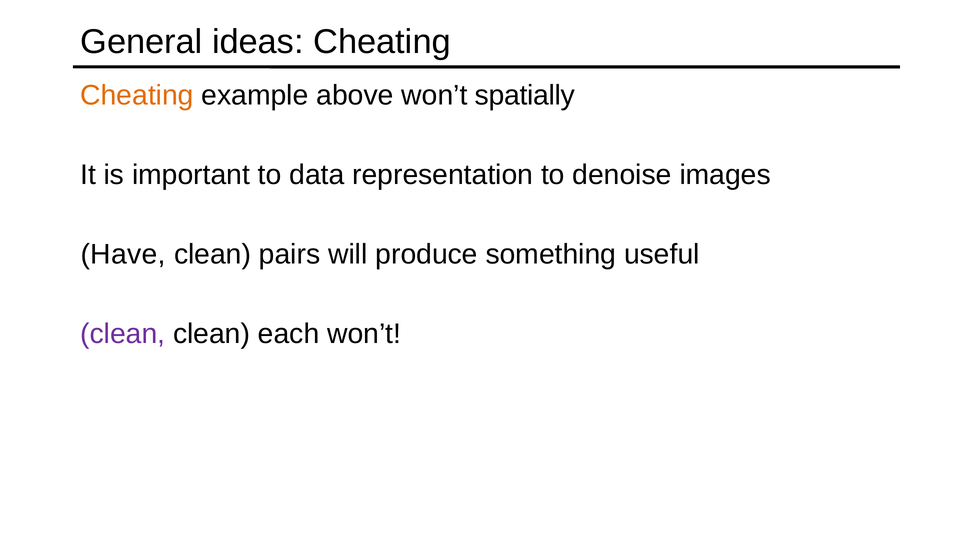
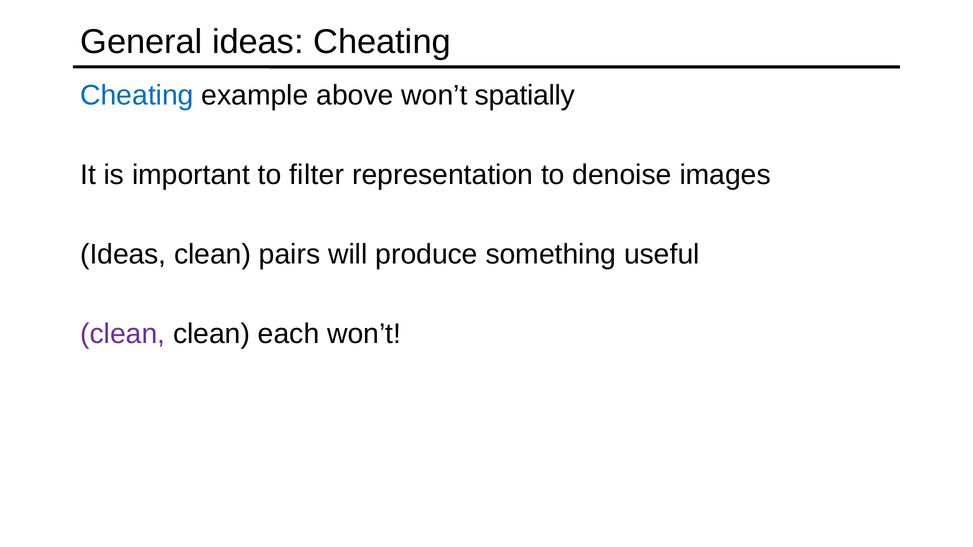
Cheating at (137, 96) colour: orange -> blue
data: data -> filter
Have at (123, 255): Have -> Ideas
